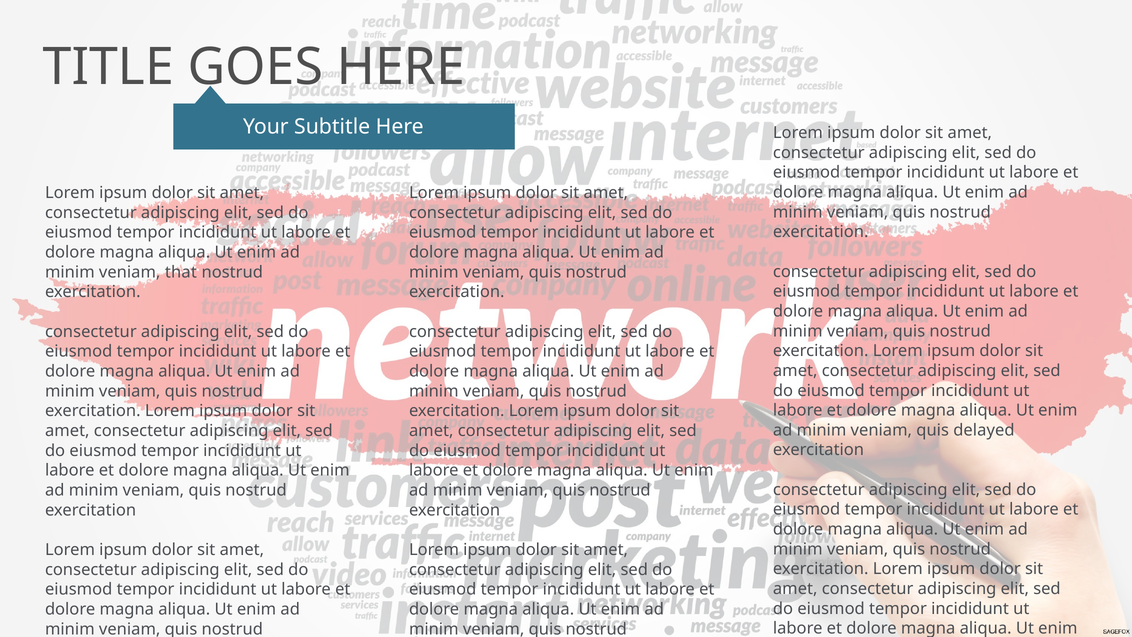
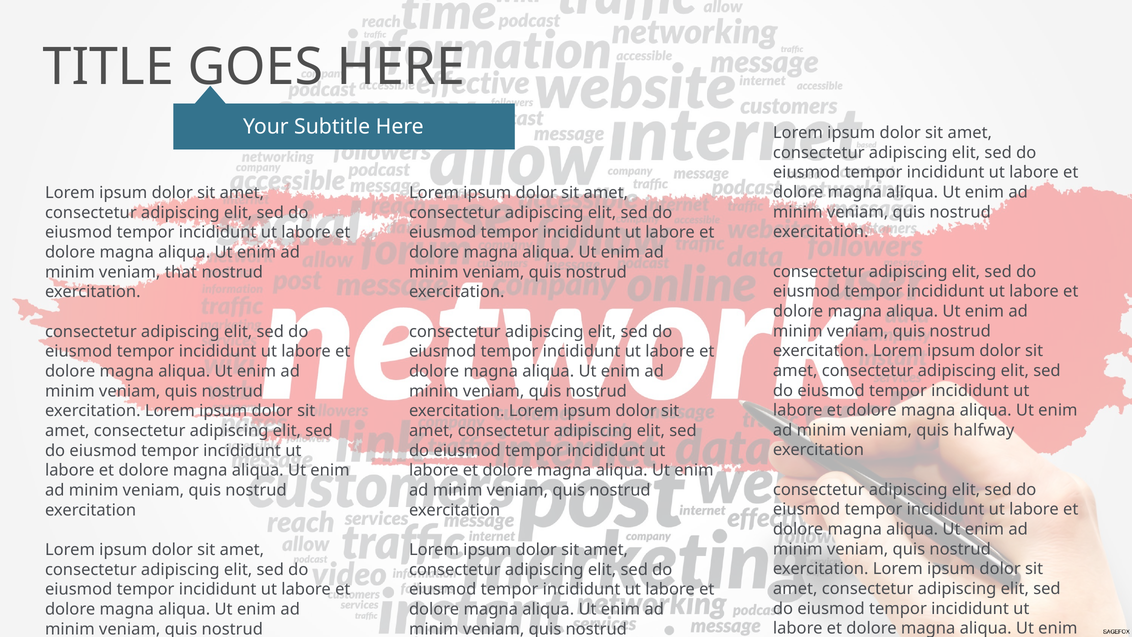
delayed: delayed -> halfway
